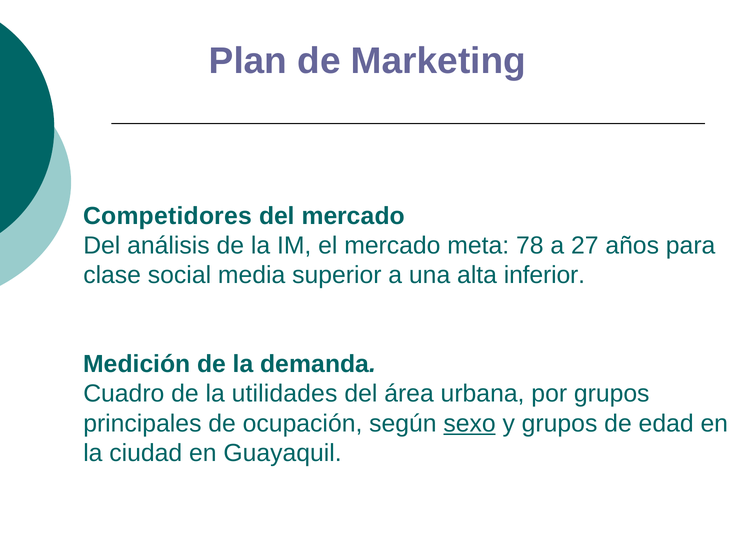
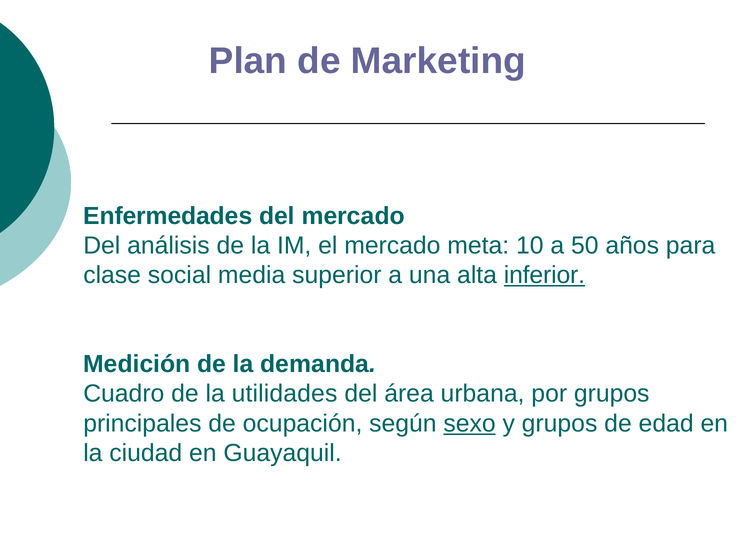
Competidores: Competidores -> Enfermedades
78: 78 -> 10
27: 27 -> 50
inferior underline: none -> present
